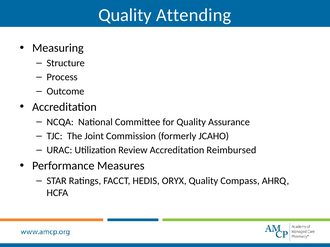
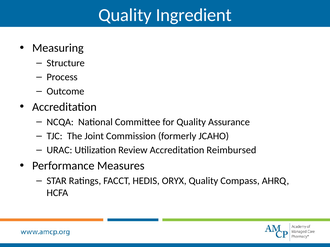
Attending: Attending -> Ingredient
